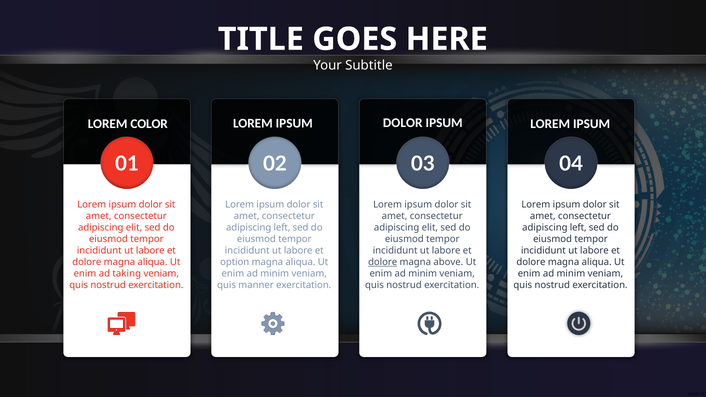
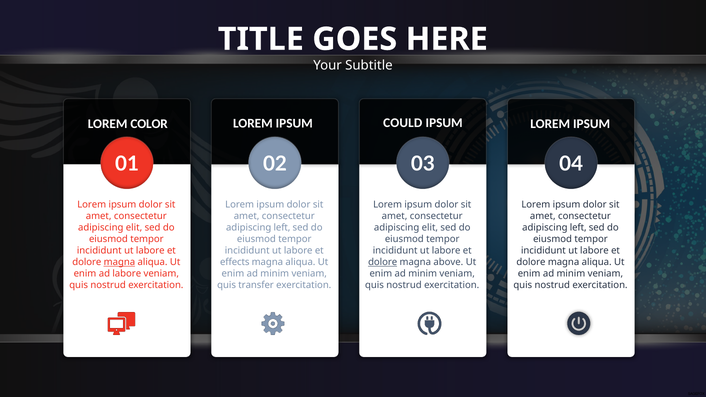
DOLOR at (403, 123): DOLOR -> COULD
magna at (119, 262) underline: none -> present
option: option -> effects
ad taking: taking -> labore
manner: manner -> transfer
